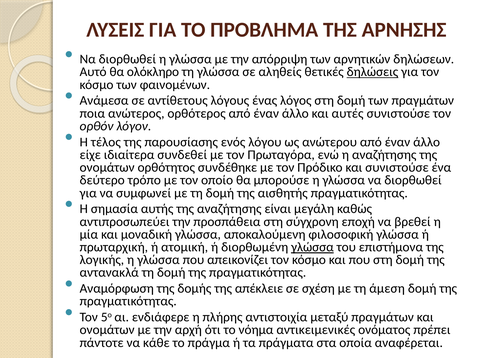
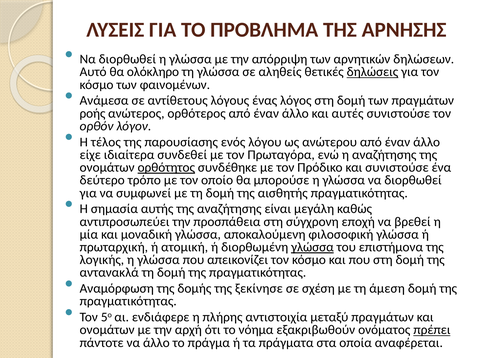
ποια: ποια -> ροής
ορθότητος underline: none -> present
απέκλειε: απέκλειε -> ξεκίνησε
αντικειμενικές: αντικειμενικές -> εξακριβωθούν
πρέπει underline: none -> present
να κάθε: κάθε -> άλλο
